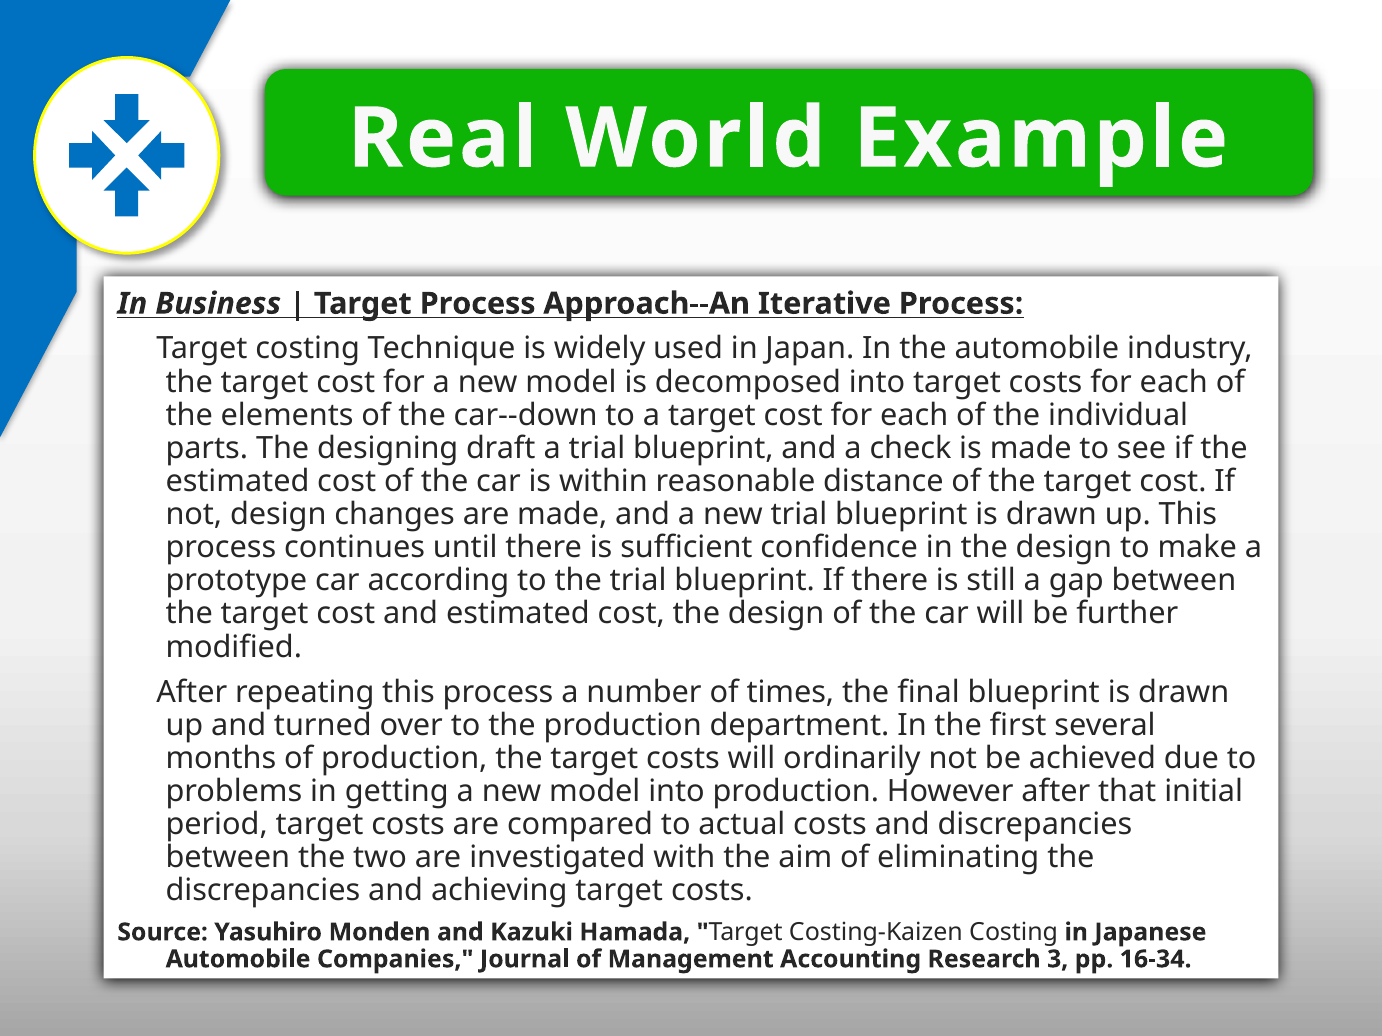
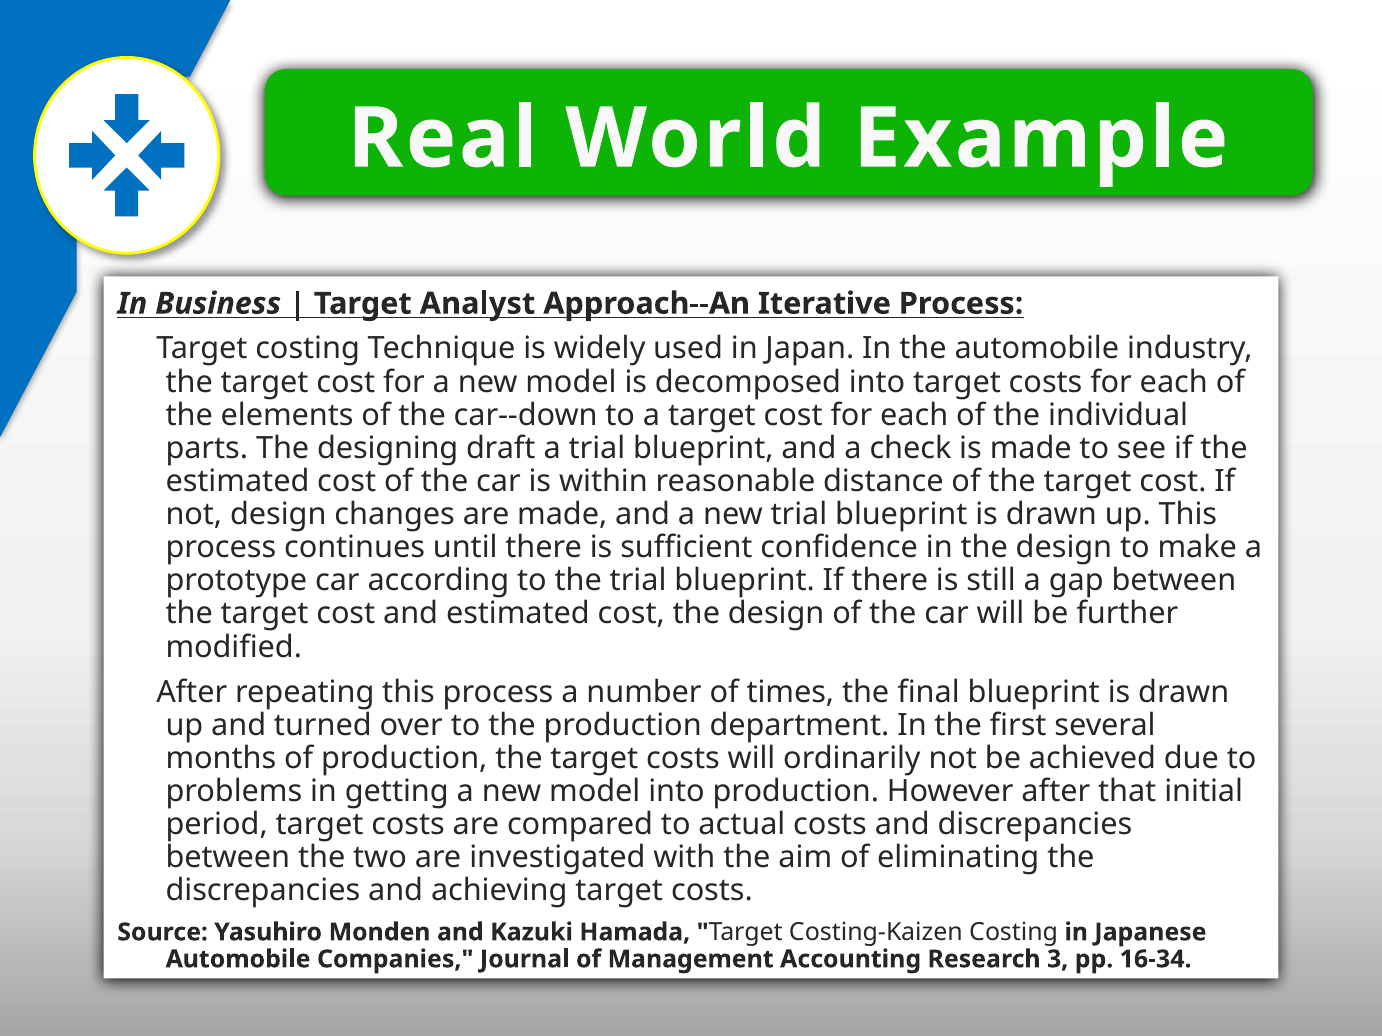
Target Process: Process -> Analyst
